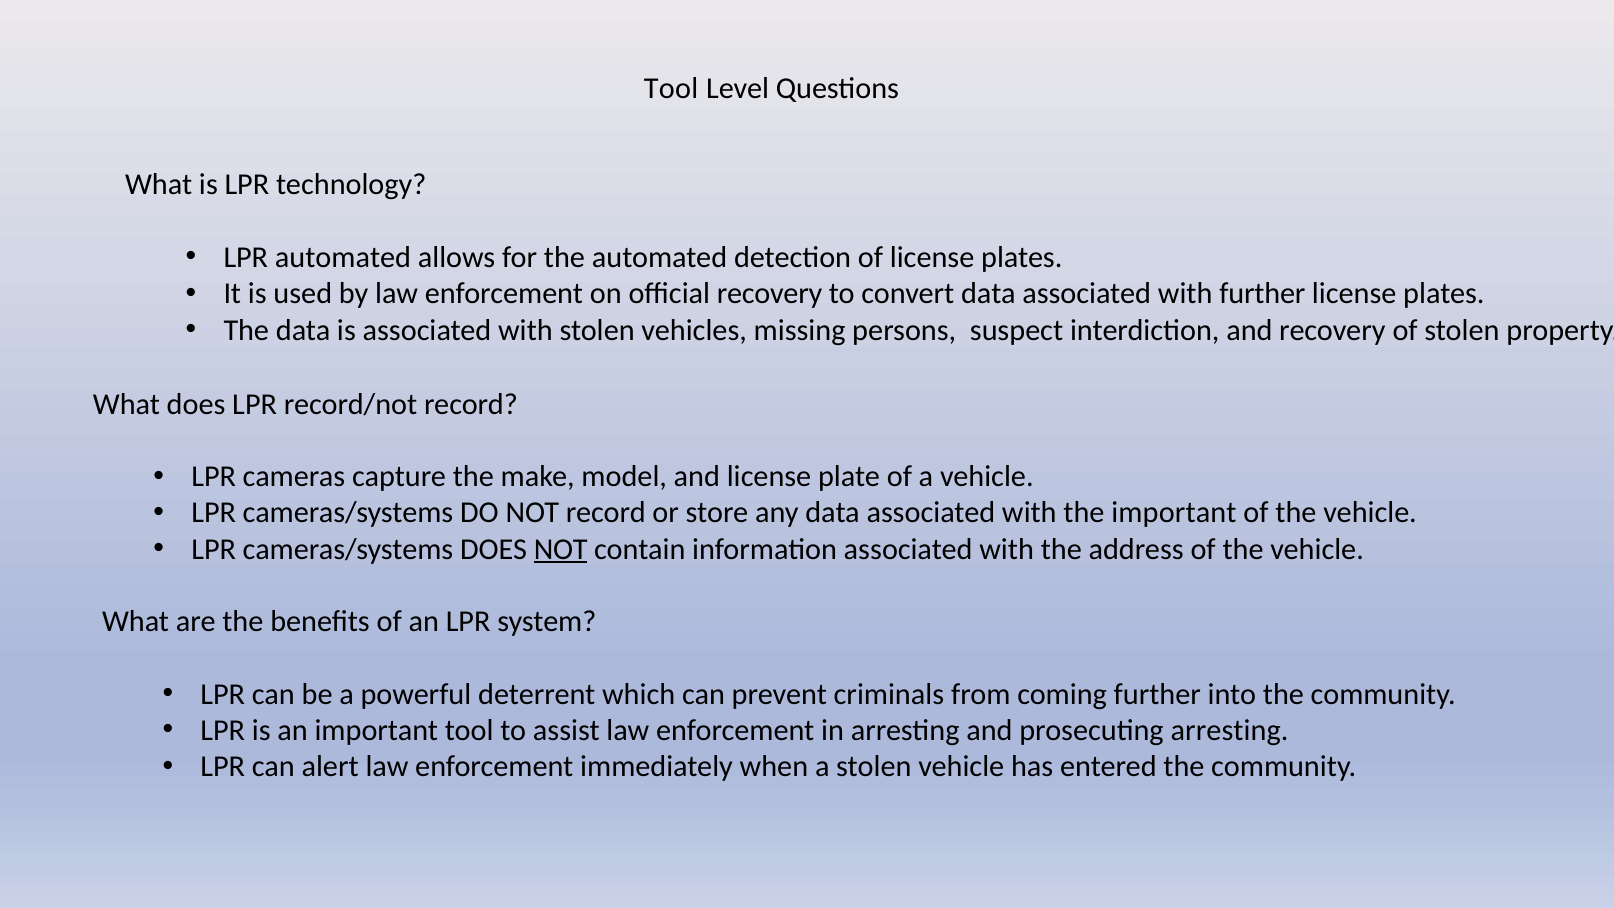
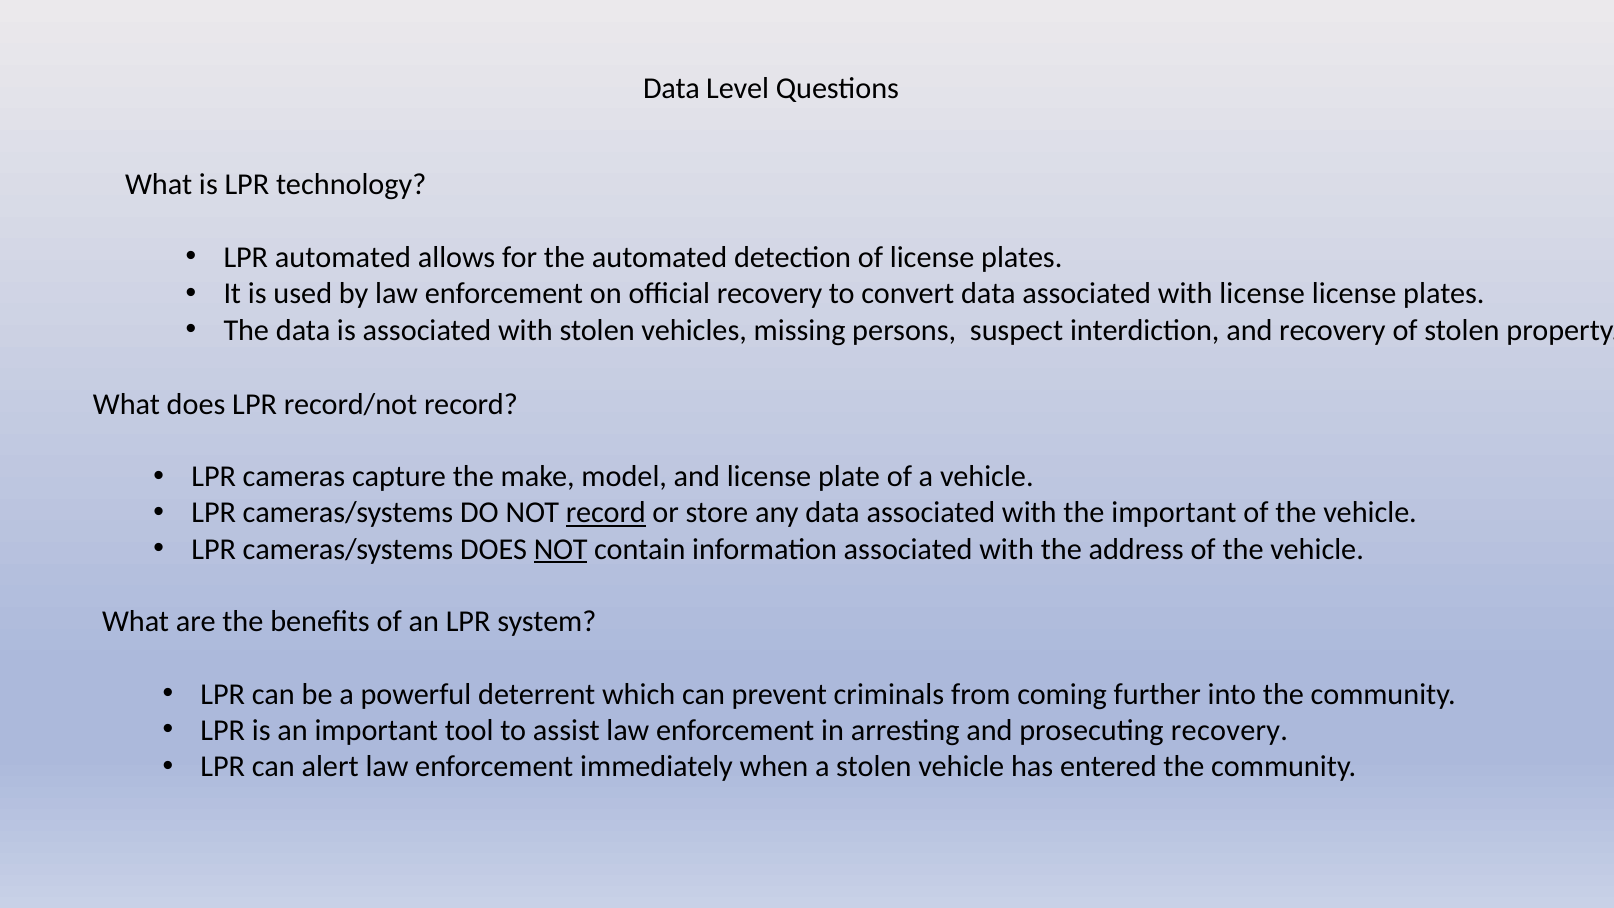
Tool at (671, 88): Tool -> Data
with further: further -> license
record at (606, 513) underline: none -> present
prosecuting arresting: arresting -> recovery
